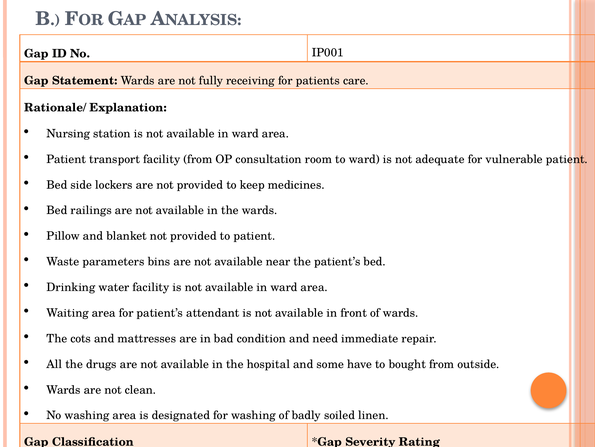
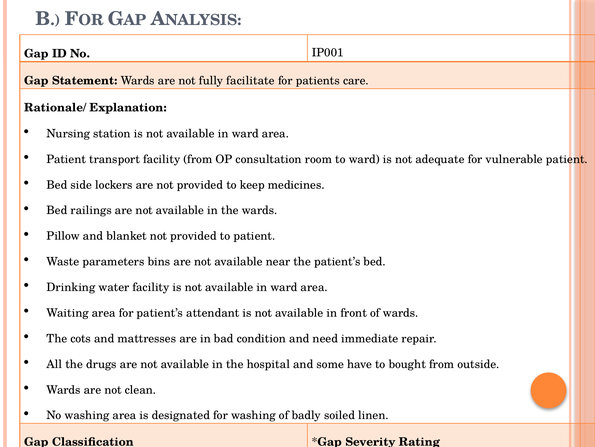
receiving: receiving -> facilitate
